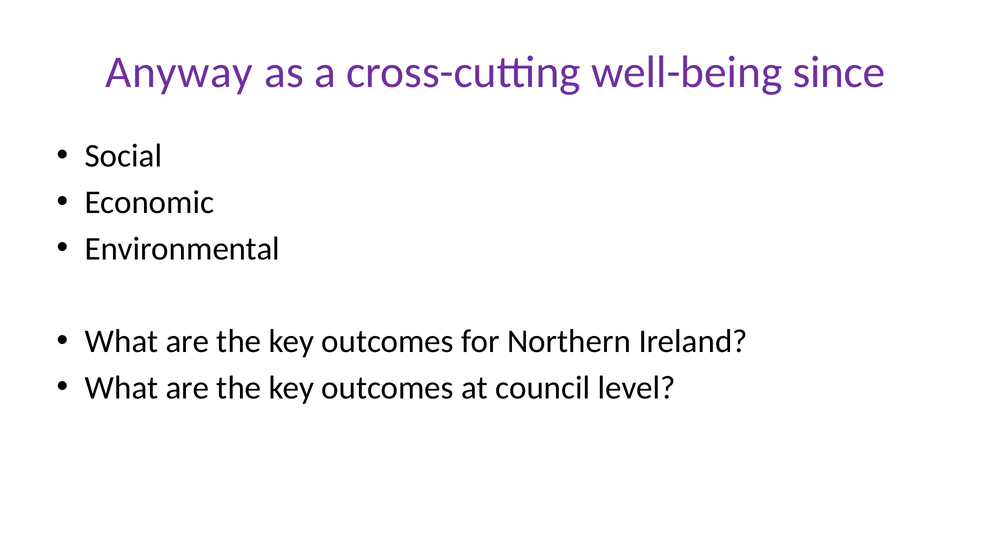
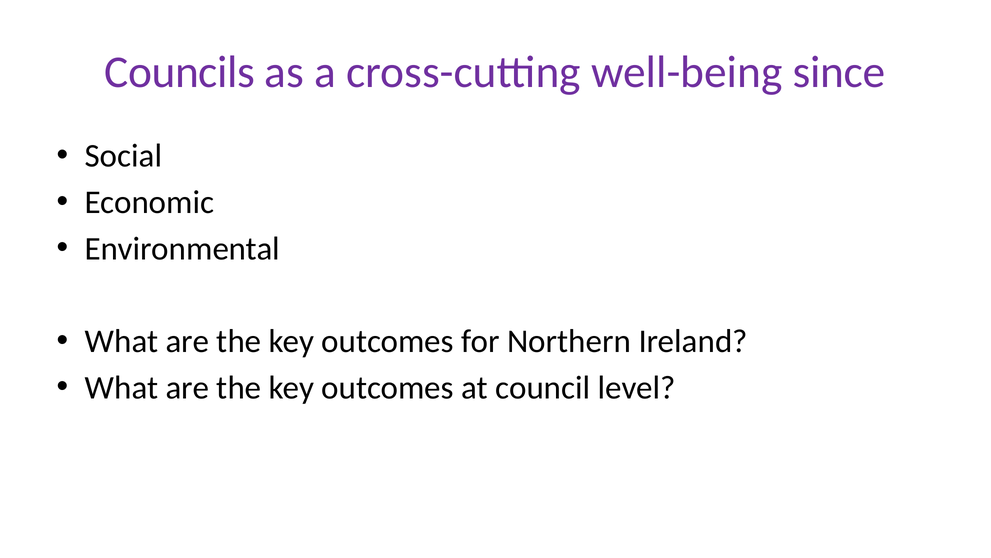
Anyway: Anyway -> Councils
